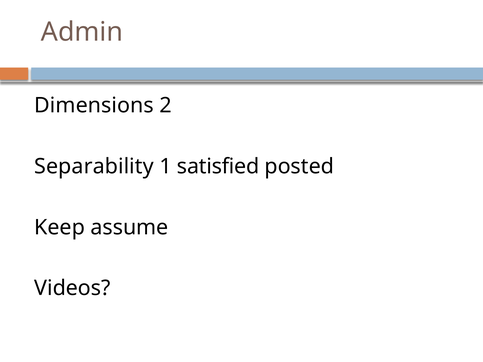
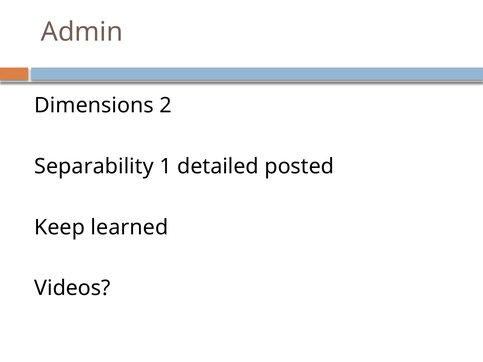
satisfied: satisfied -> detailed
assume: assume -> learned
